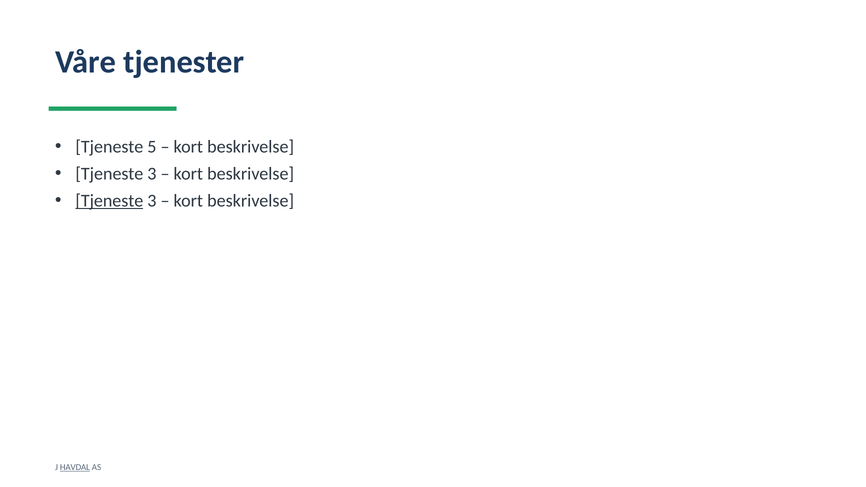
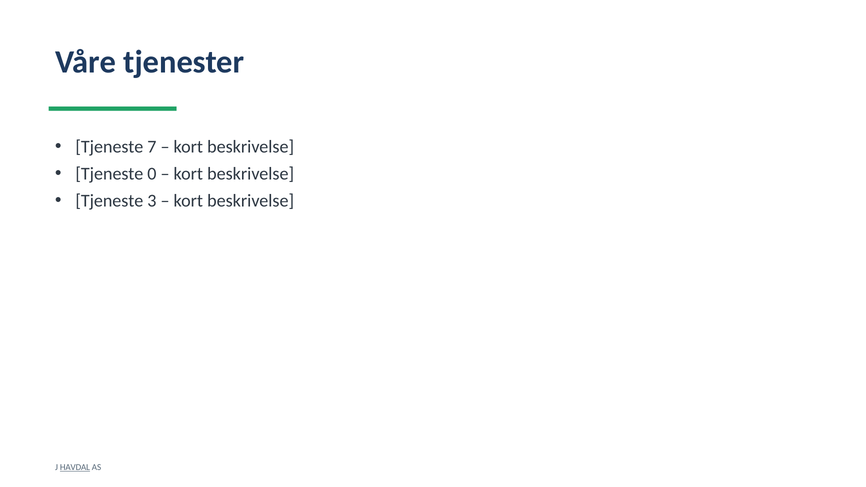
5: 5 -> 7
3 at (152, 174): 3 -> 0
Tjeneste at (109, 201) underline: present -> none
